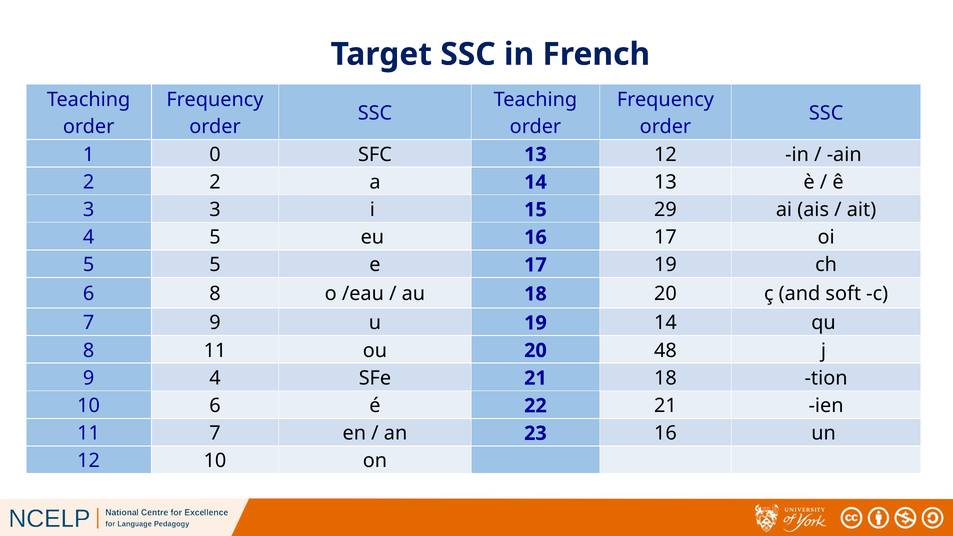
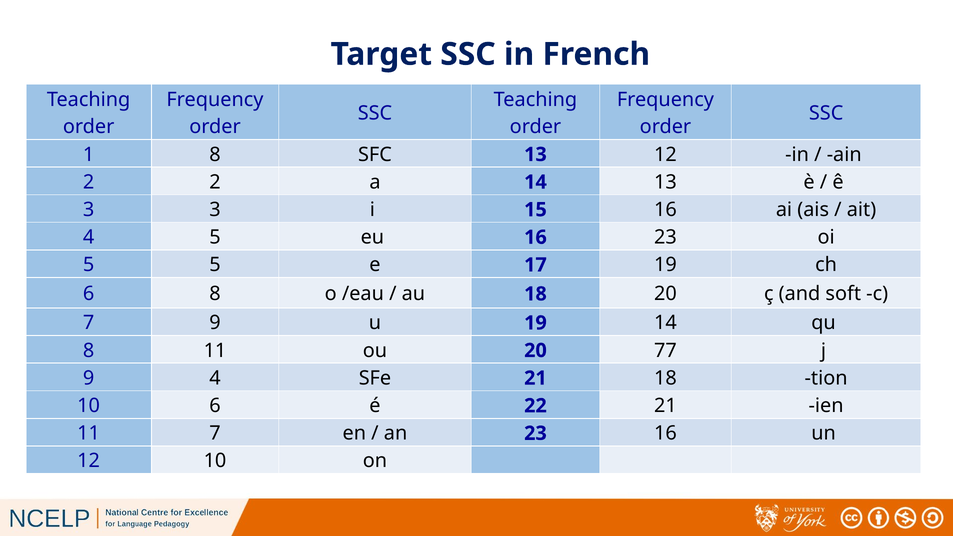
1 0: 0 -> 8
29 at (665, 210): 29 -> 16
17 at (665, 237): 17 -> 23
48: 48 -> 77
